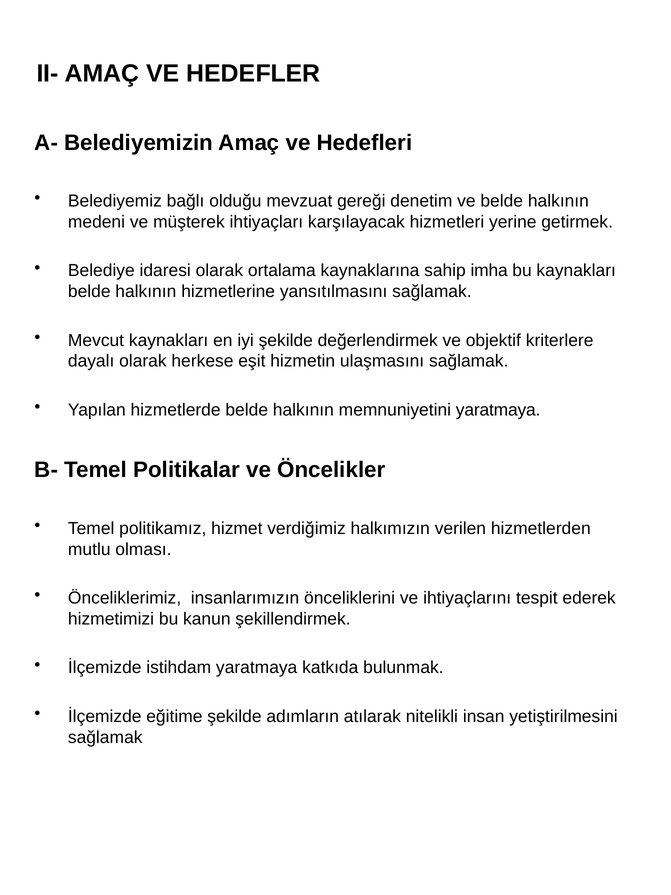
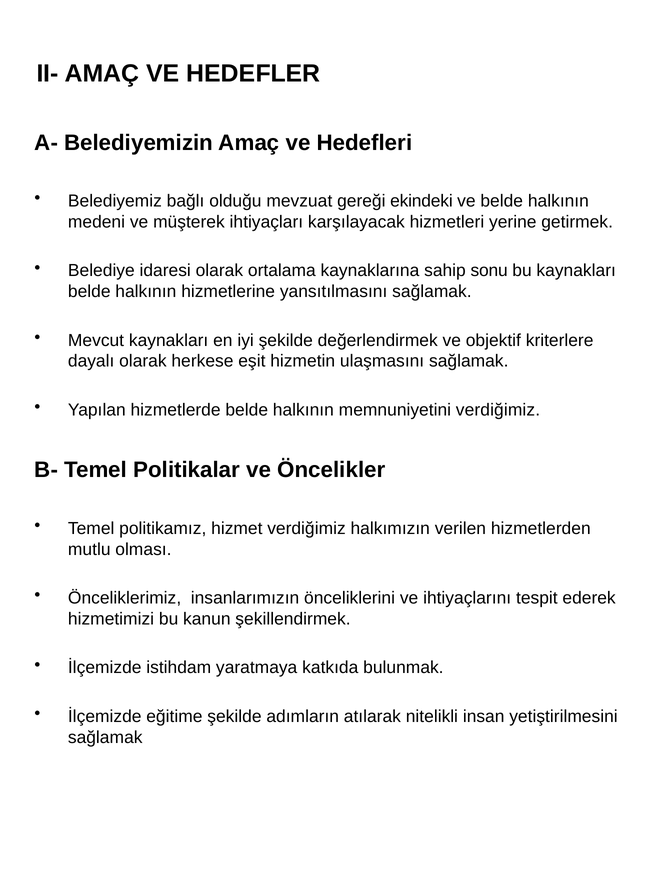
denetim: denetim -> ekindeki
imha: imha -> sonu
memnuniyetini yaratmaya: yaratmaya -> verdiğimiz
